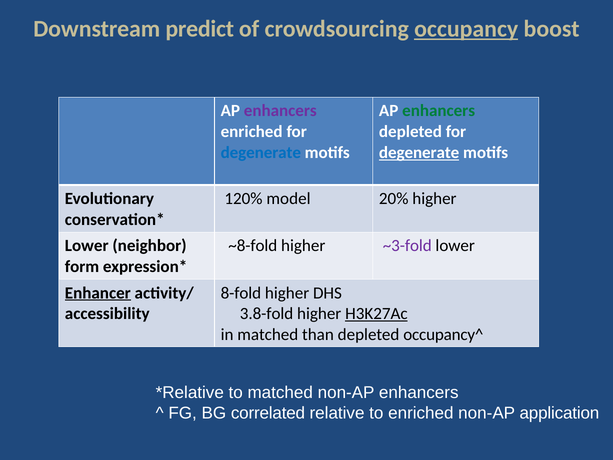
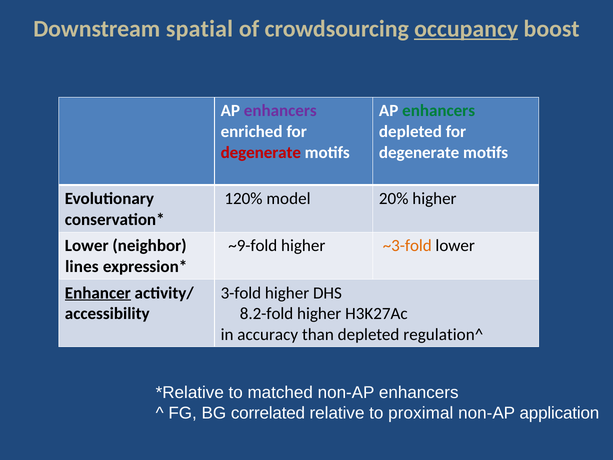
predict: predict -> spatial
degenerate at (261, 152) colour: blue -> red
degenerate at (419, 152) underline: present -> none
~8-fold: ~8-fold -> ~9-fold
~3-fold colour: purple -> orange
form: form -> lines
8-fold: 8-fold -> 3-fold
3.8-fold: 3.8-fold -> 8.2-fold
H3K27Ac underline: present -> none
in matched: matched -> accuracy
occupancy^: occupancy^ -> regulation^
to enriched: enriched -> proximal
